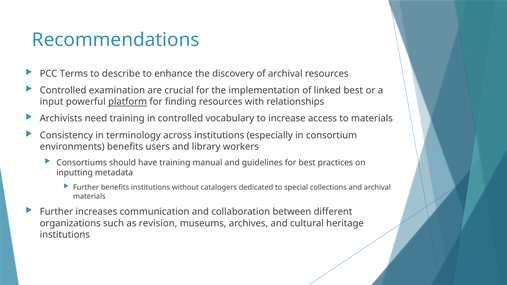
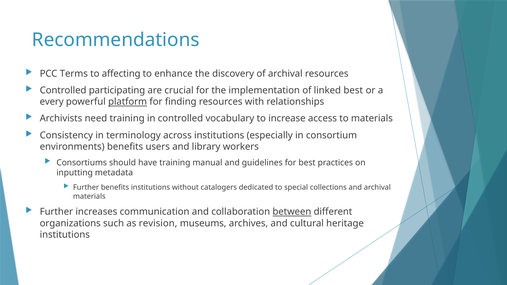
describe: describe -> affecting
examination: examination -> participating
input: input -> every
between underline: none -> present
